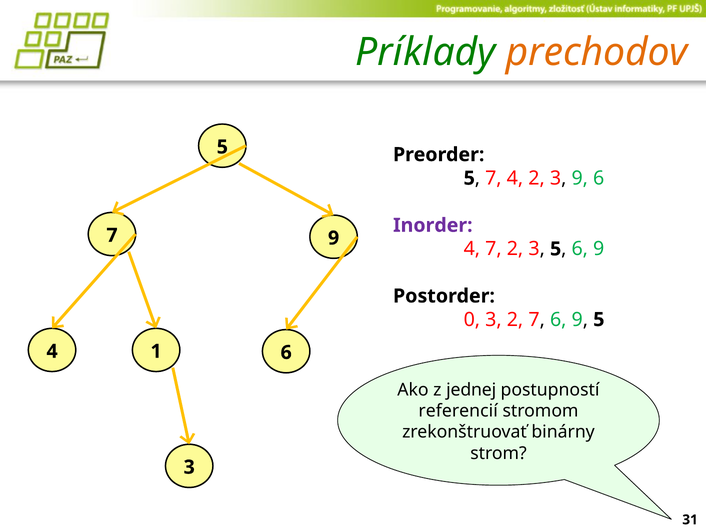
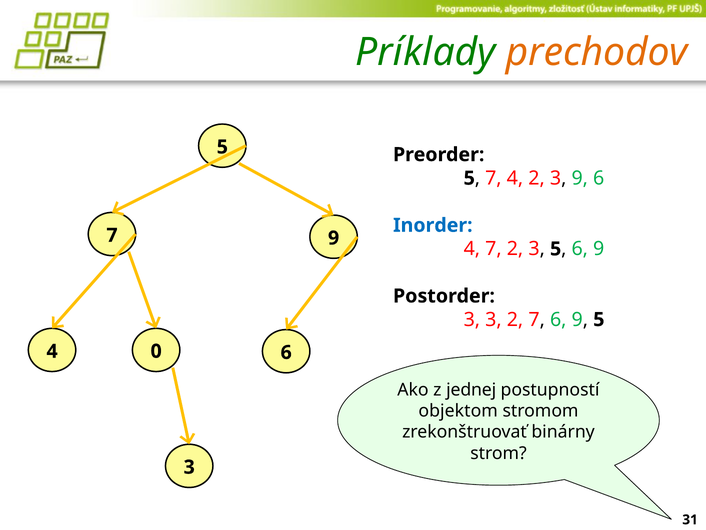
Inorder colour: purple -> blue
0 at (472, 319): 0 -> 3
1: 1 -> 0
referencií: referencií -> objektom
